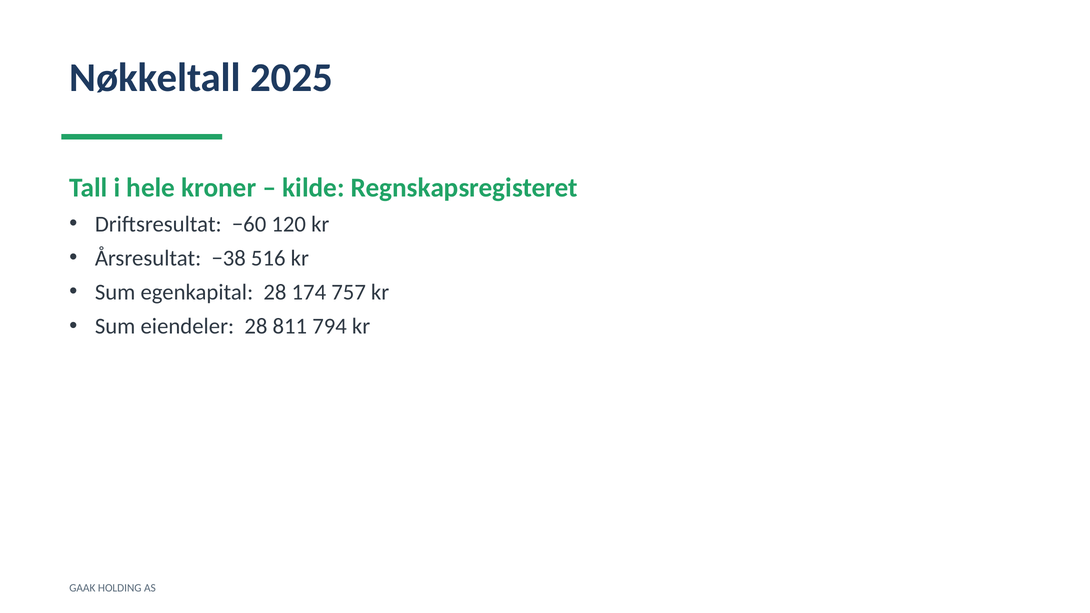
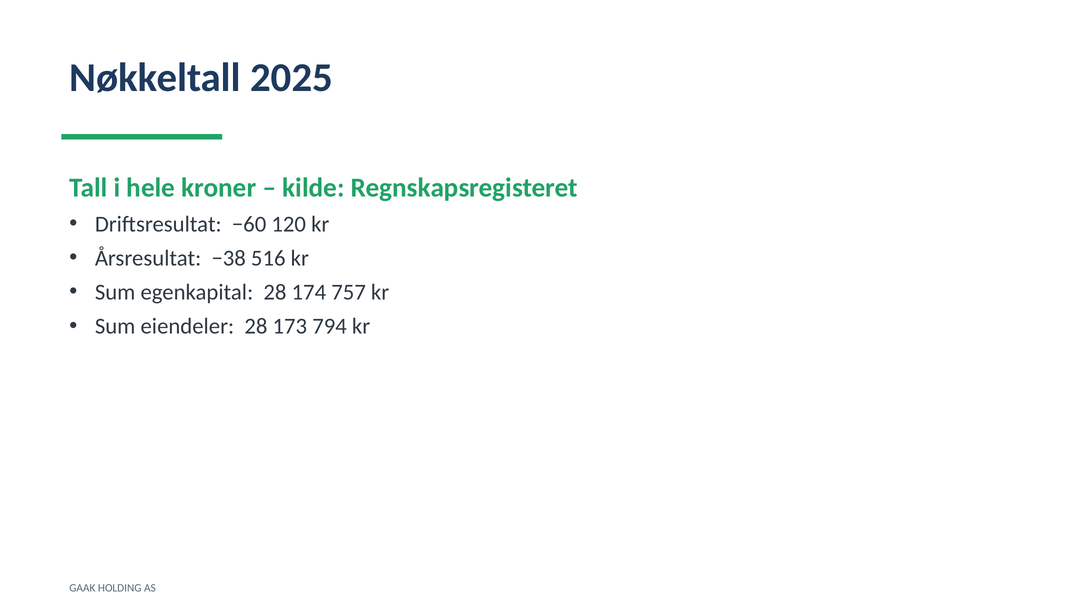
811: 811 -> 173
